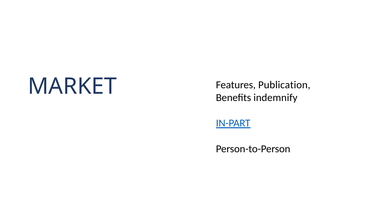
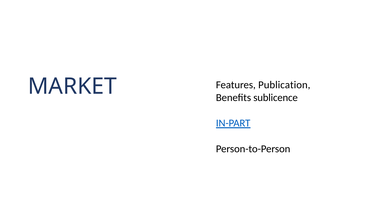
indemnify: indemnify -> sublicence
